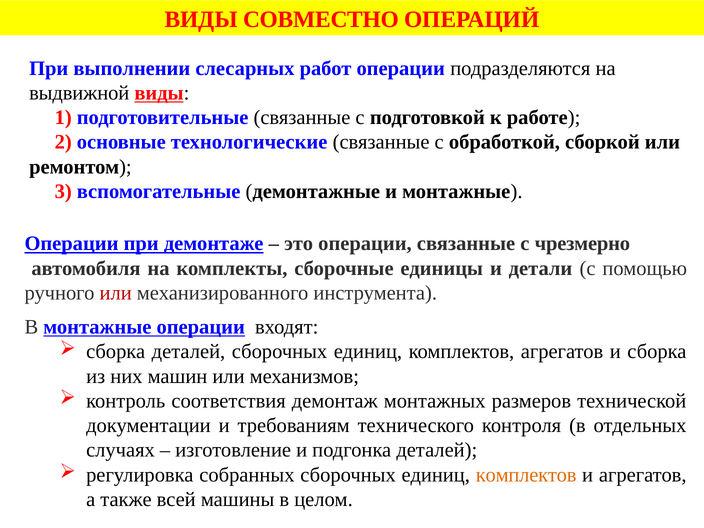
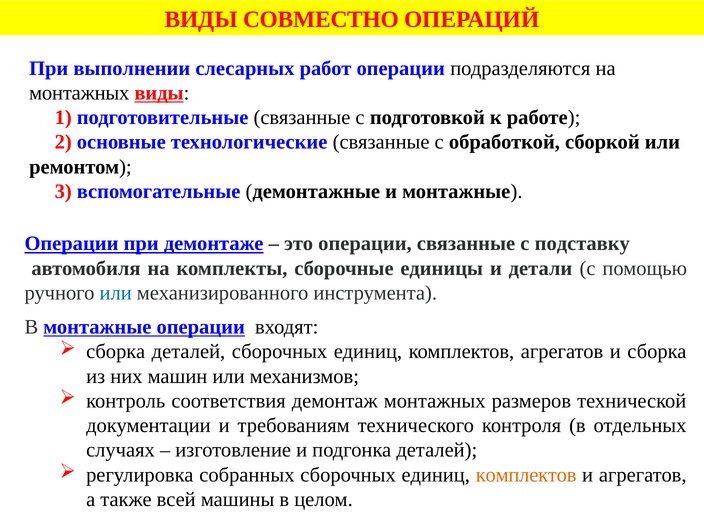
выдвижной at (79, 93): выдвижной -> монтажных
чрезмерно: чрезмерно -> подставку
или at (116, 293) colour: red -> blue
